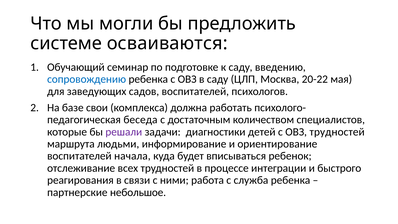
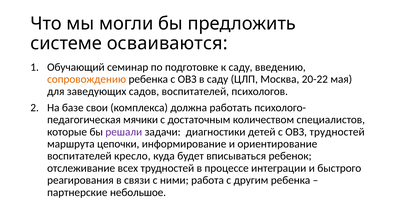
сопровождению colour: blue -> orange
беседа: беседа -> мячики
людьми: людьми -> цепочки
начала: начала -> кресло
служба: служба -> другим
